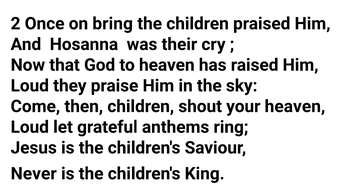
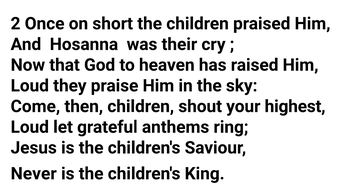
bring: bring -> short
your heaven: heaven -> highest
